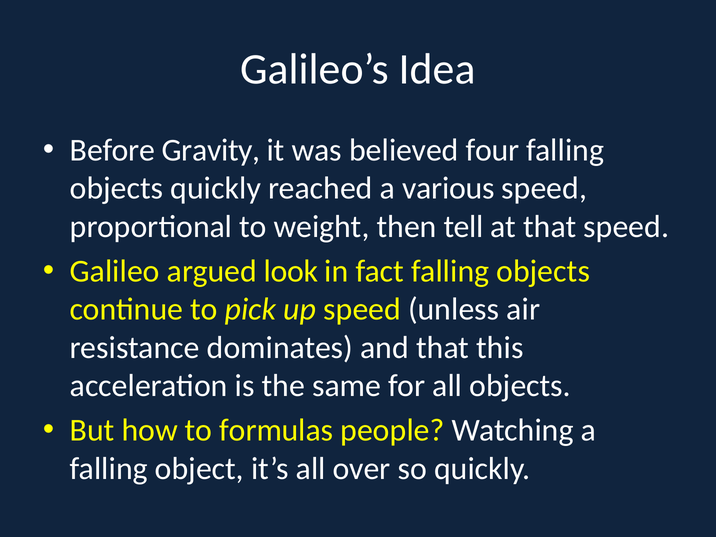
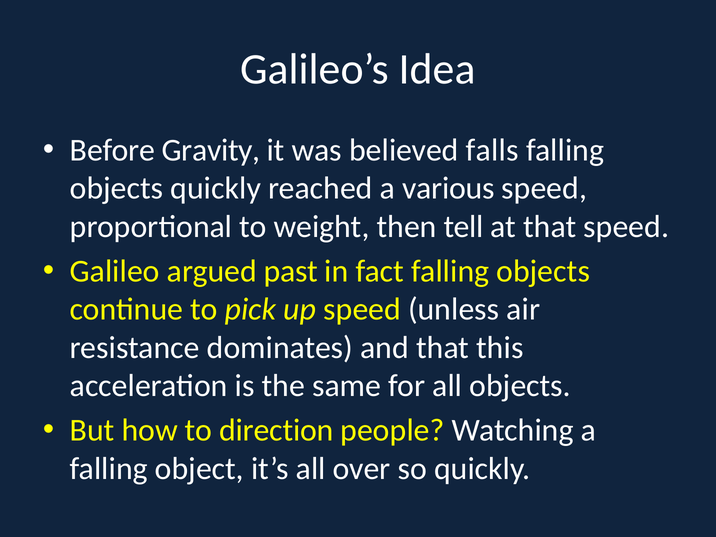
four: four -> falls
look: look -> past
formulas: formulas -> direction
